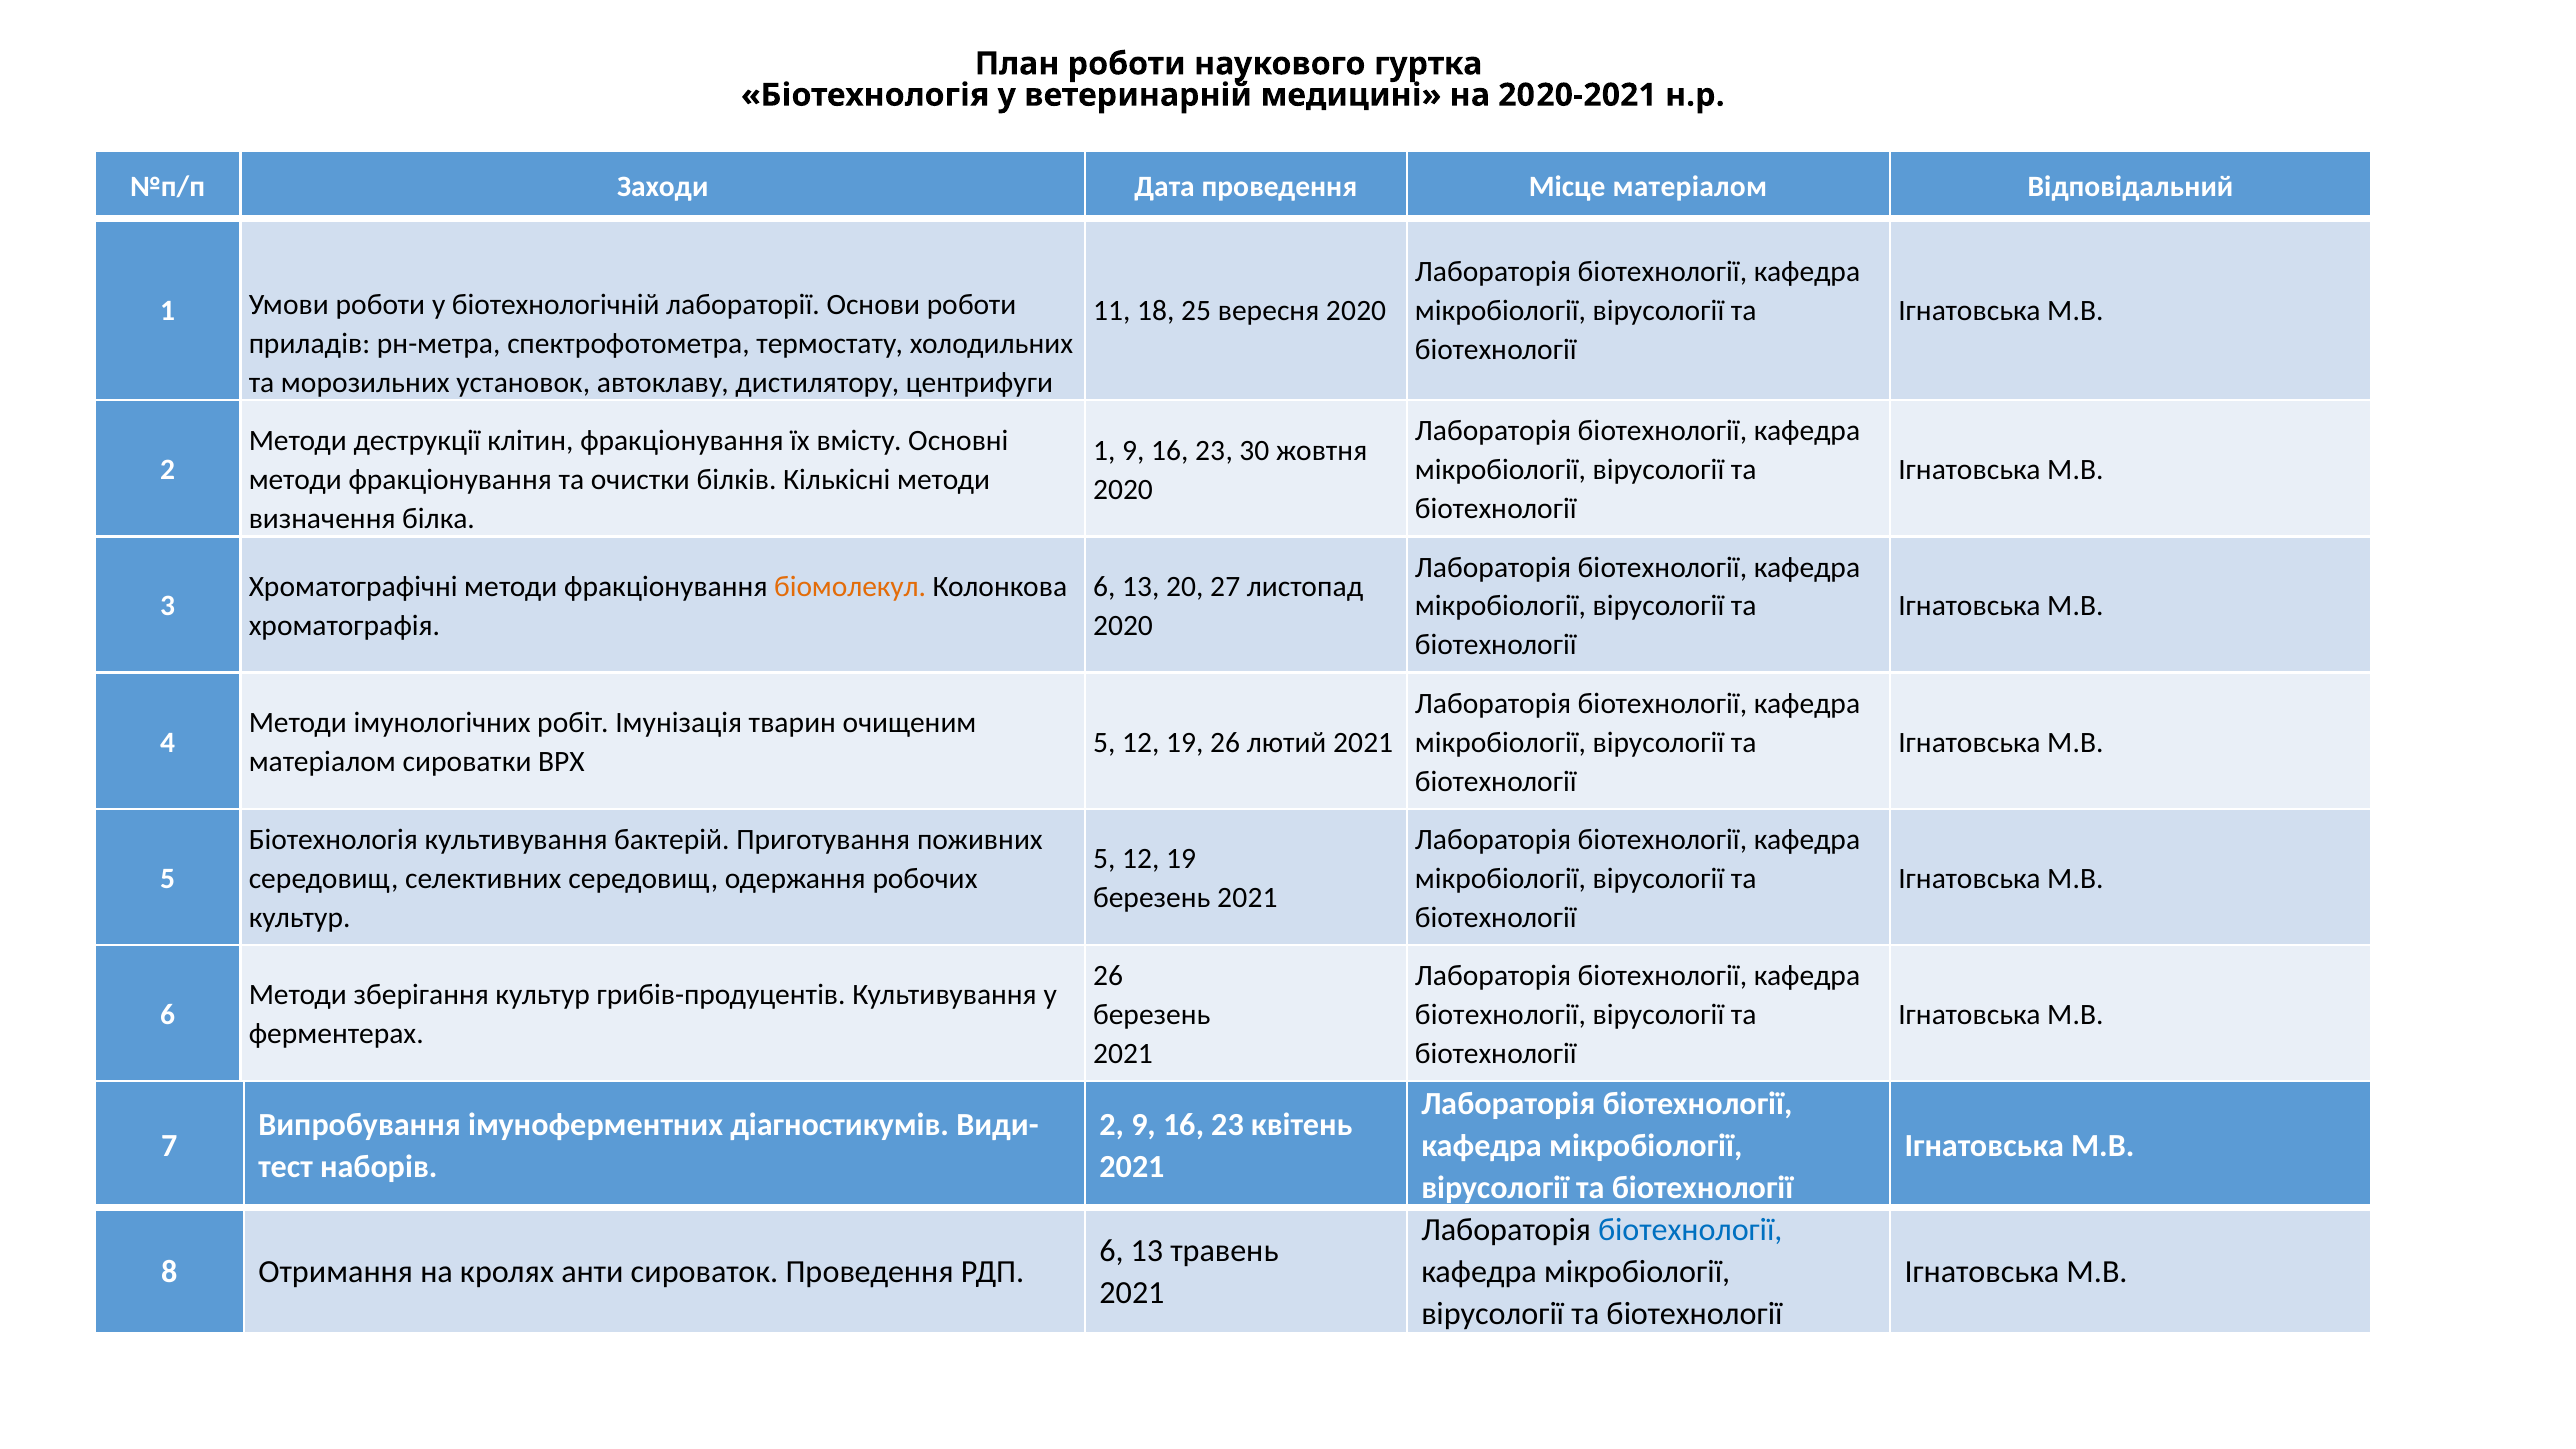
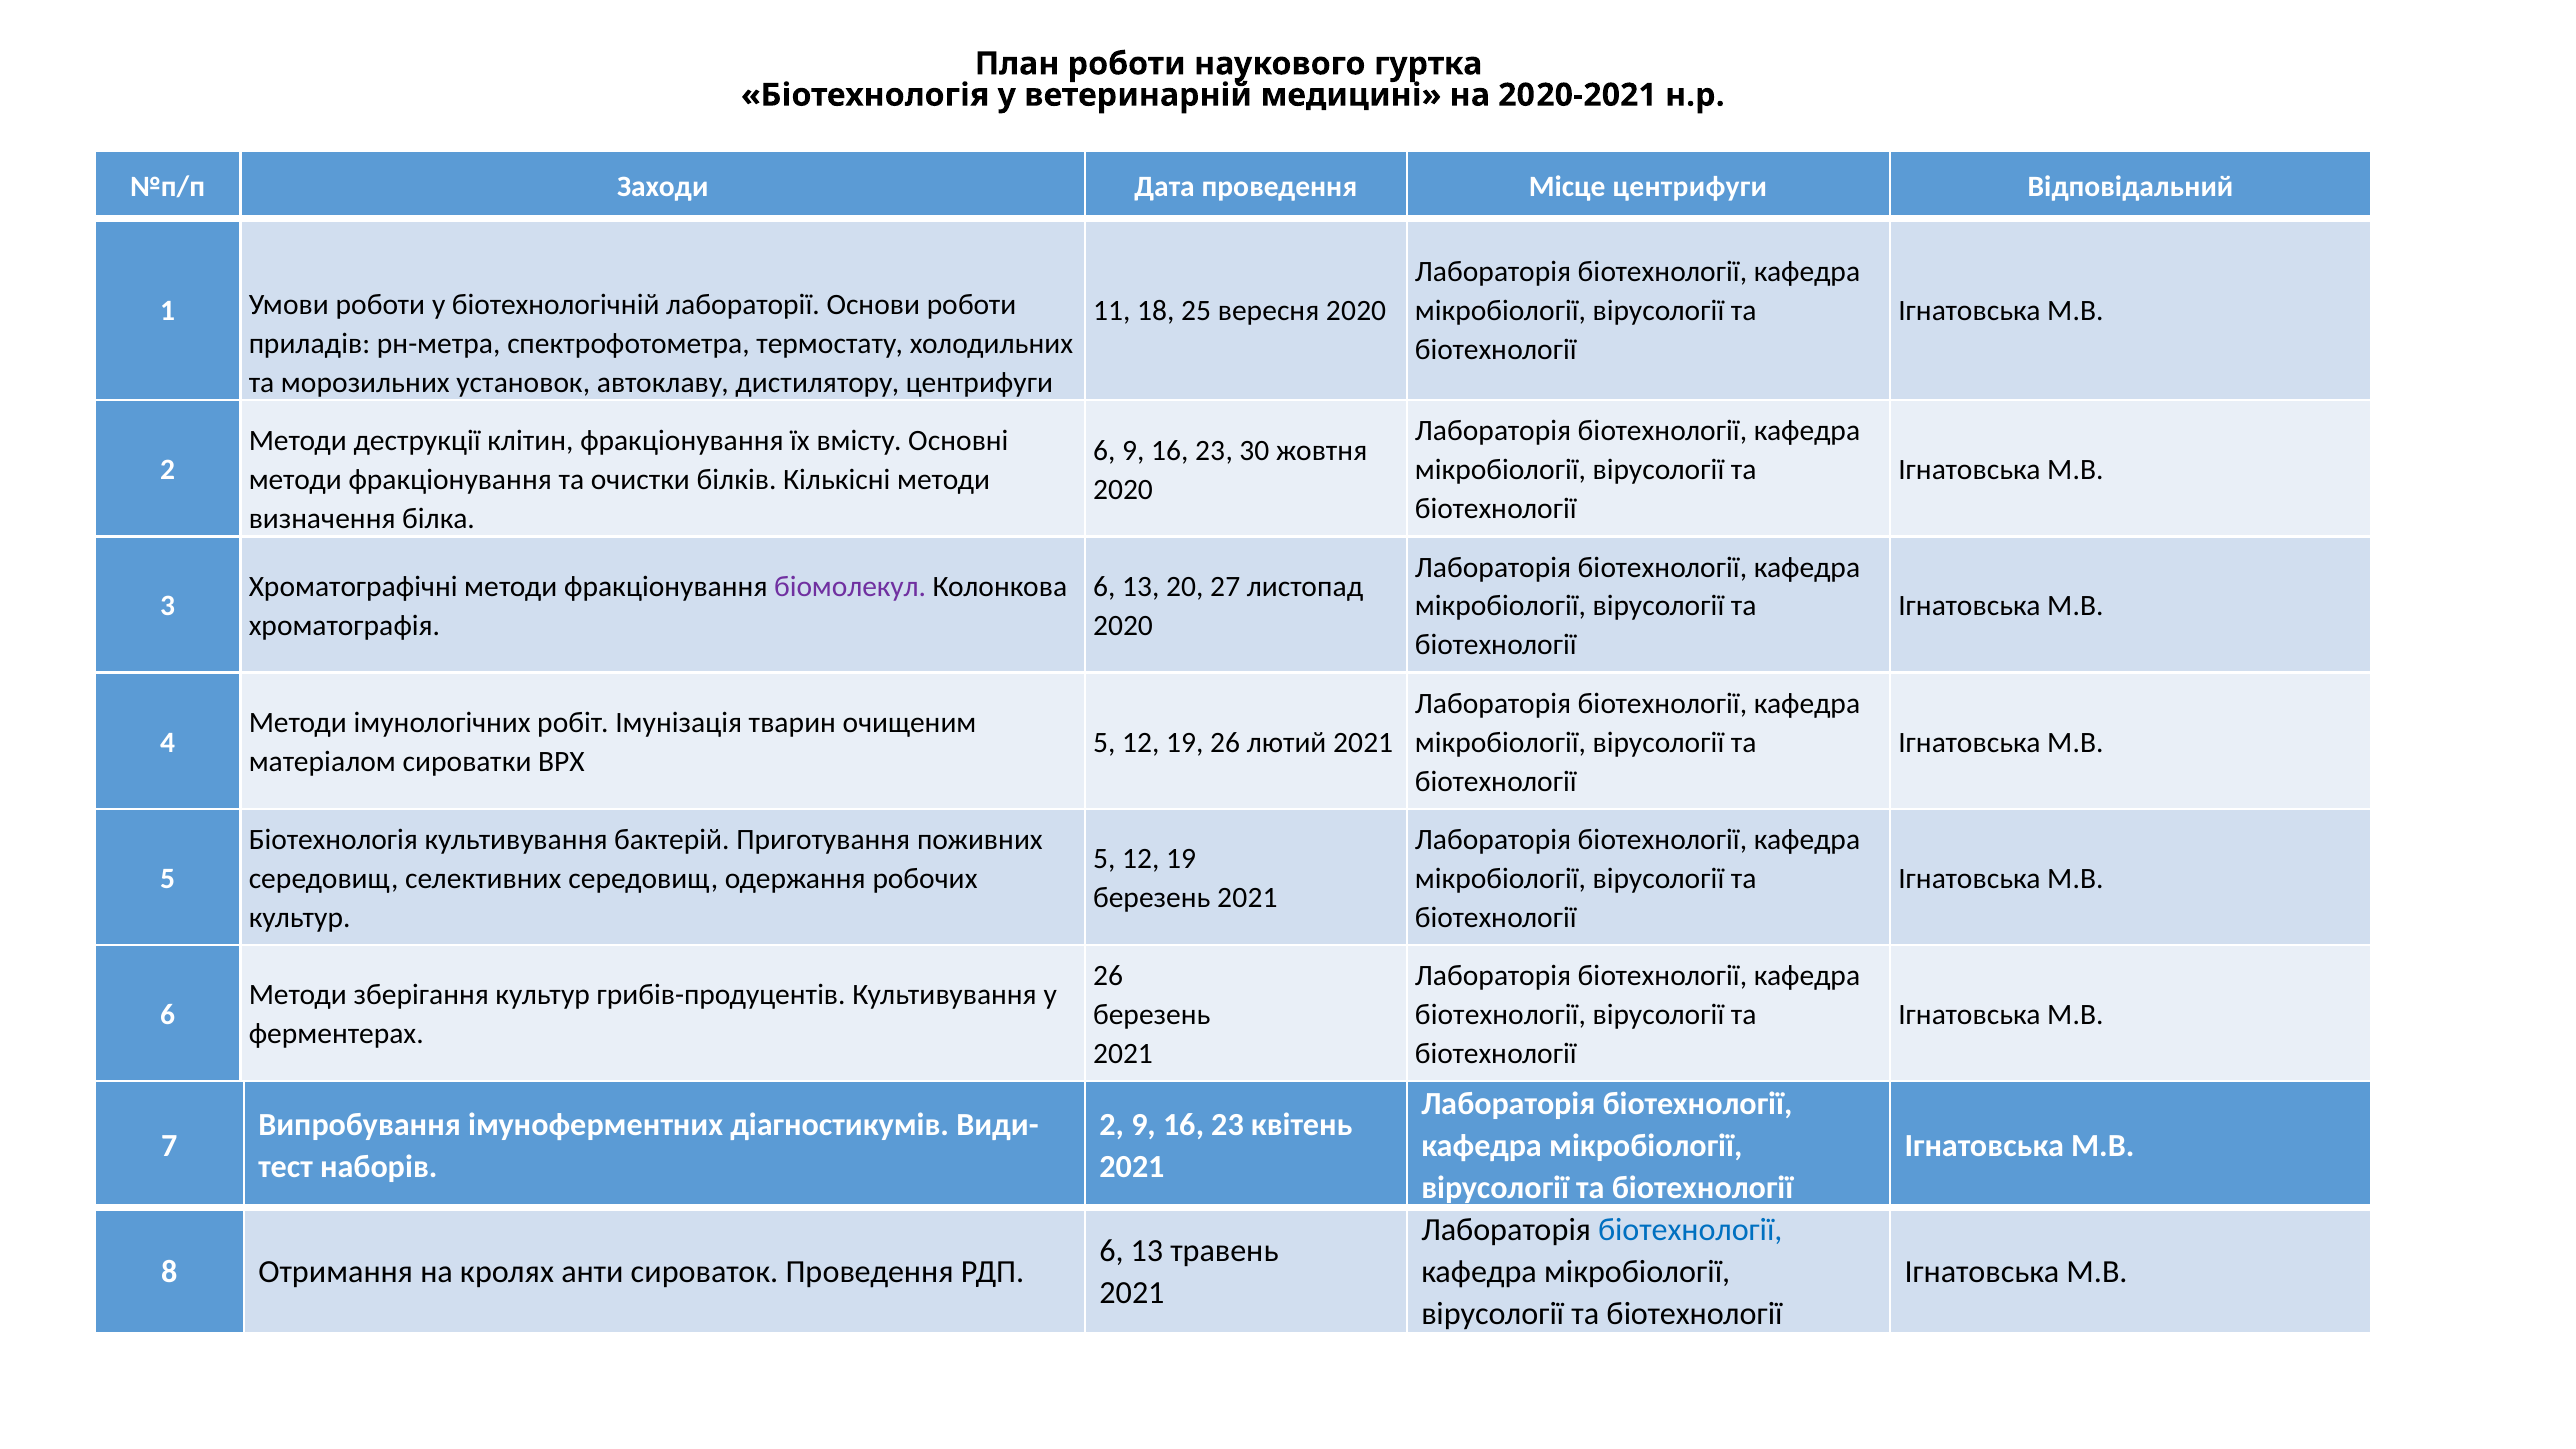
Місце матеріалом: матеріалом -> центрифуги
1 at (1104, 451): 1 -> 6
біомолекул colour: orange -> purple
